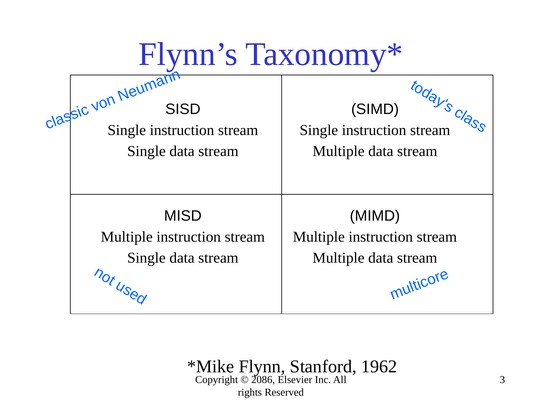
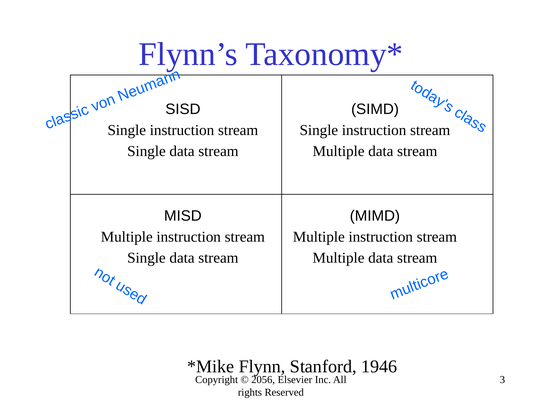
1962: 1962 -> 1946
2086: 2086 -> 2056
